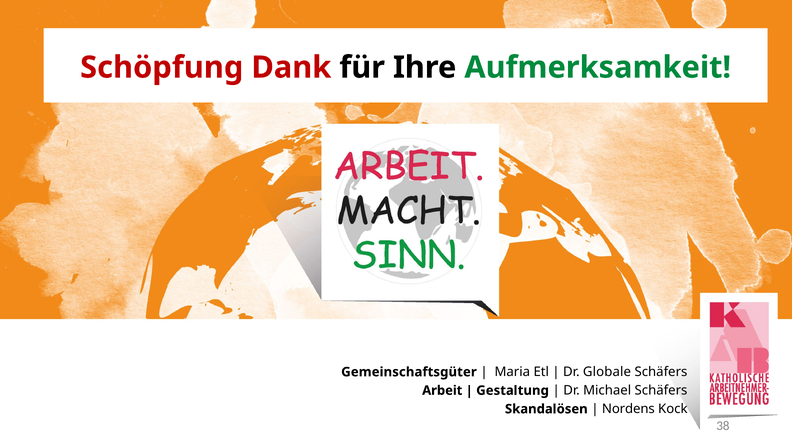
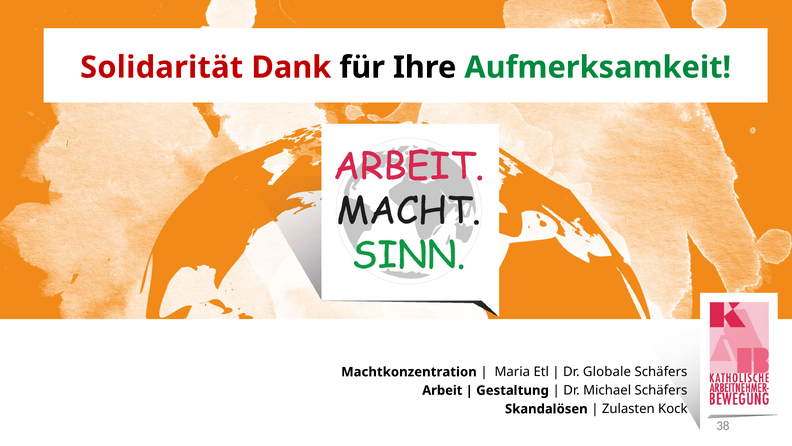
Schöpfung: Schöpfung -> Solidarität
Gemeinschaftsgüter: Gemeinschaftsgüter -> Machtkonzentration
Nordens: Nordens -> Zulasten
